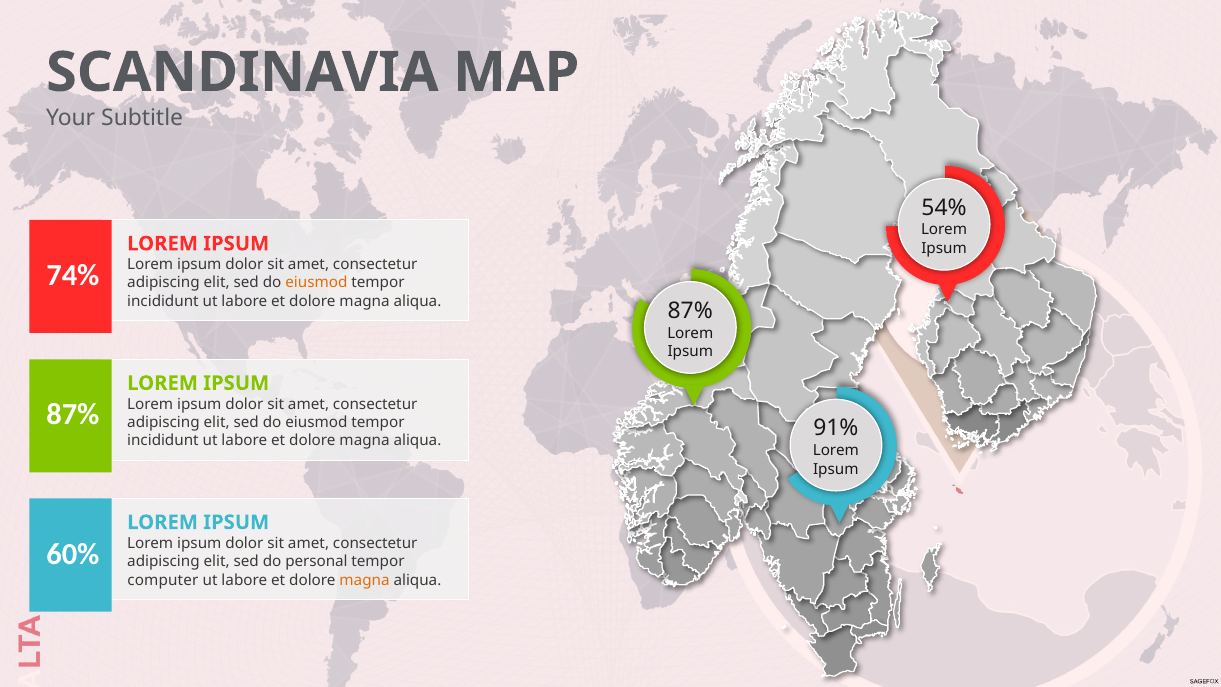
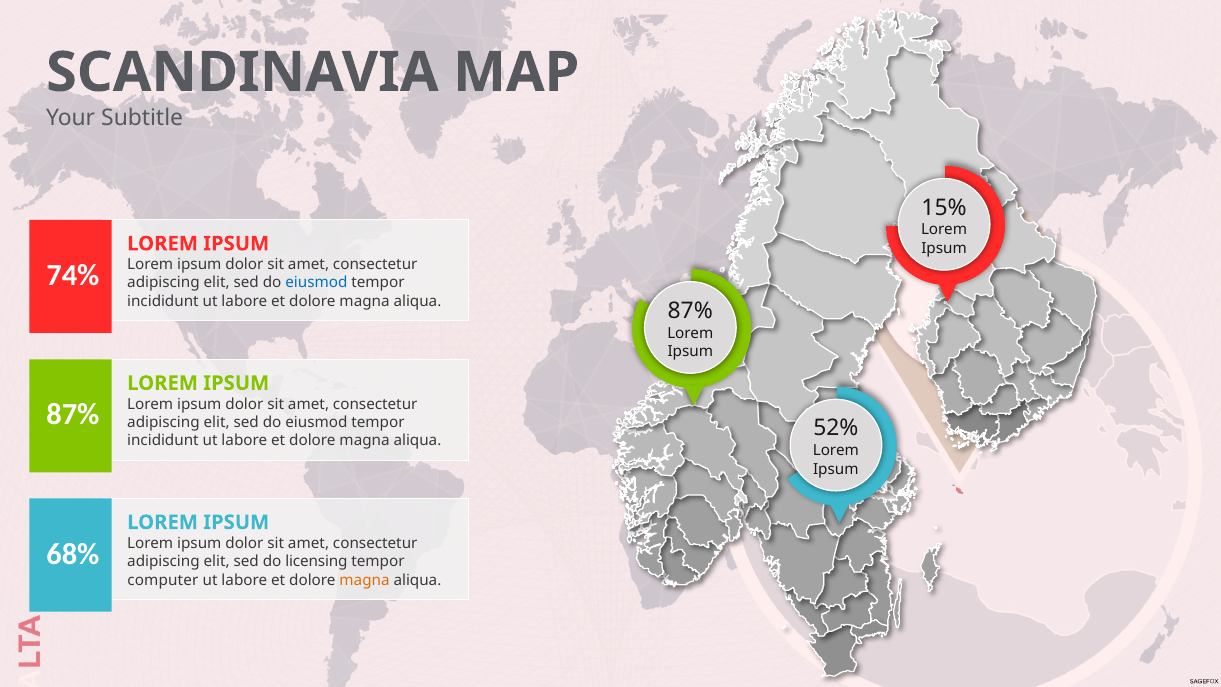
54%: 54% -> 15%
eiusmod at (316, 283) colour: orange -> blue
91%: 91% -> 52%
60%: 60% -> 68%
personal: personal -> licensing
